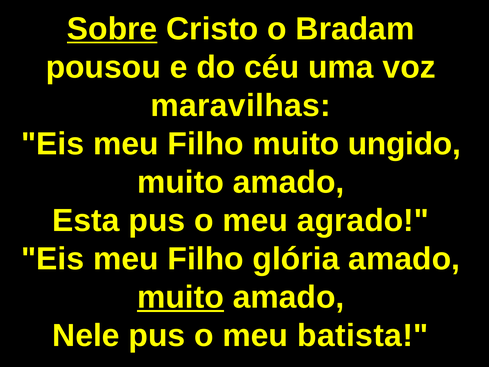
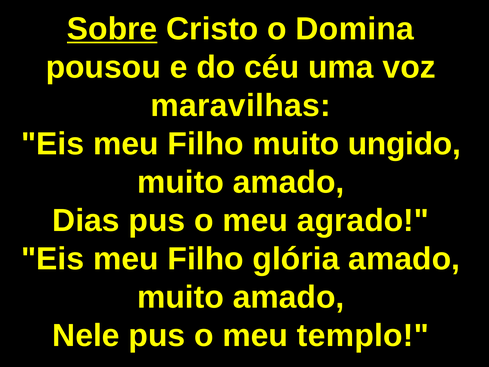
Bradam: Bradam -> Domina
Esta: Esta -> Dias
muito at (181, 297) underline: present -> none
batista: batista -> templo
